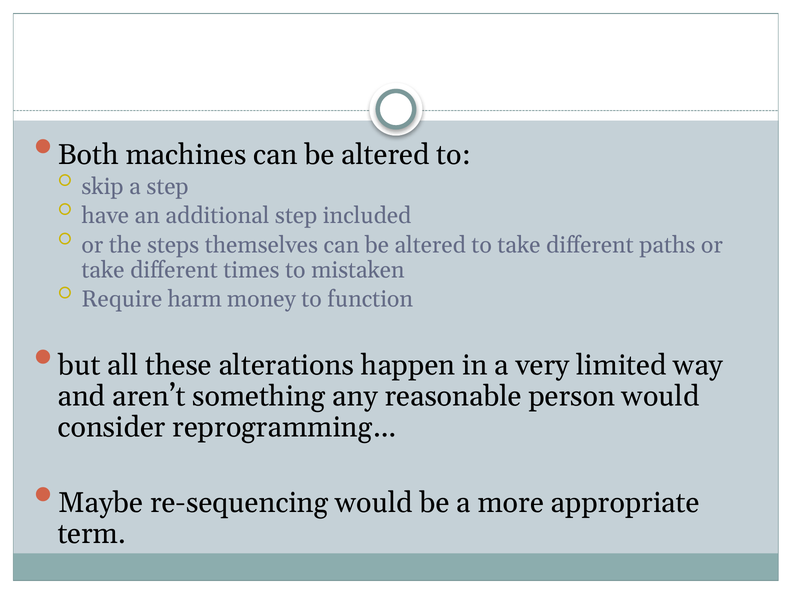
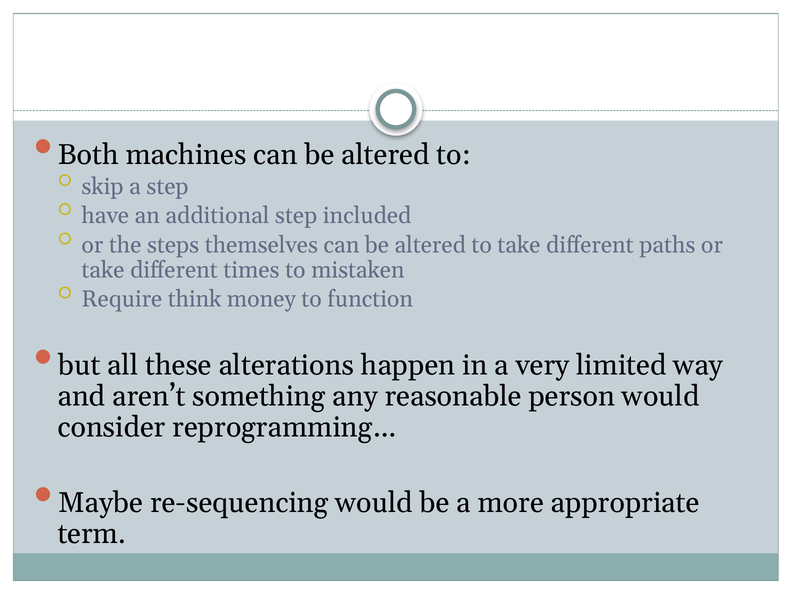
harm: harm -> think
